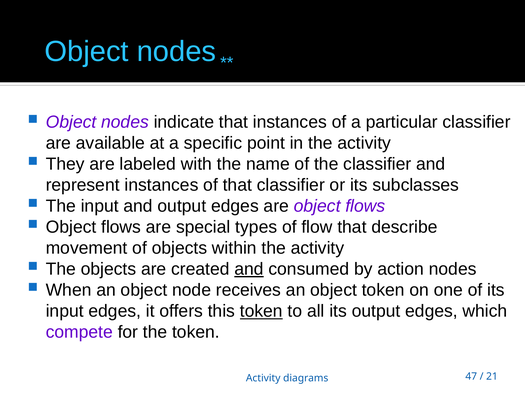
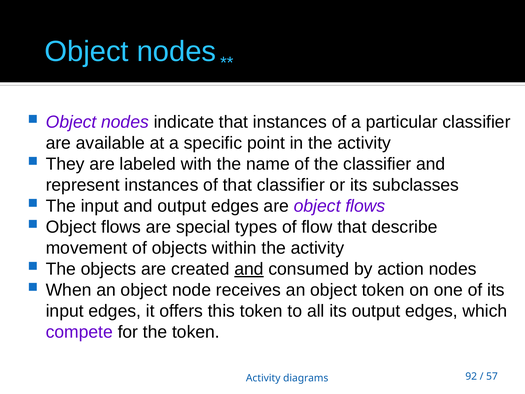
token at (261, 311) underline: present -> none
47: 47 -> 92
21: 21 -> 57
